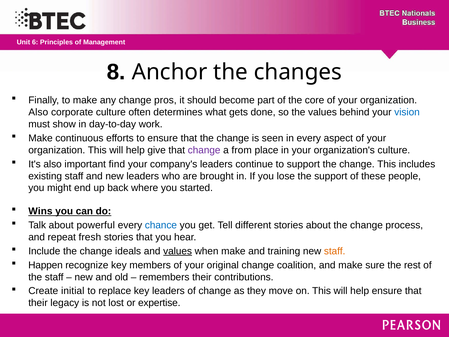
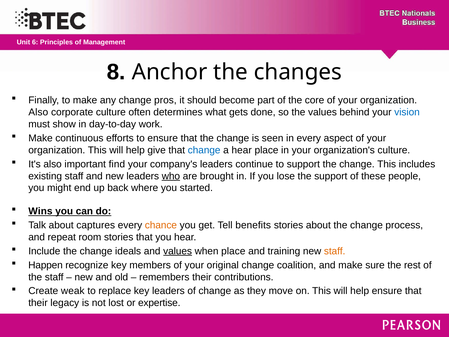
change at (204, 150) colour: purple -> blue
a from: from -> hear
who underline: none -> present
powerful: powerful -> captures
chance colour: blue -> orange
different: different -> benefits
fresh: fresh -> room
when make: make -> place
initial: initial -> weak
